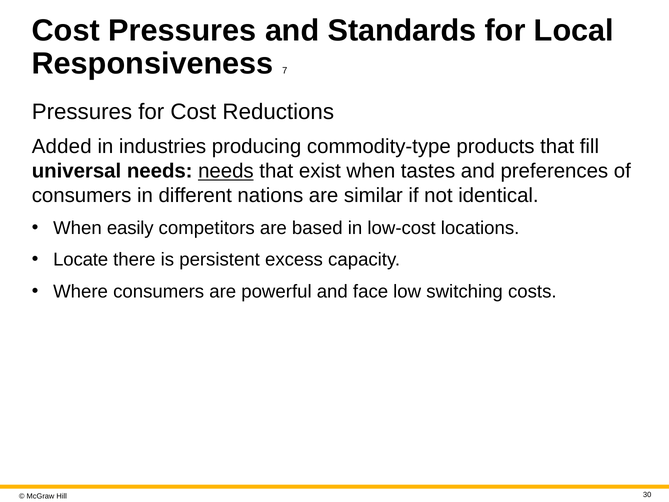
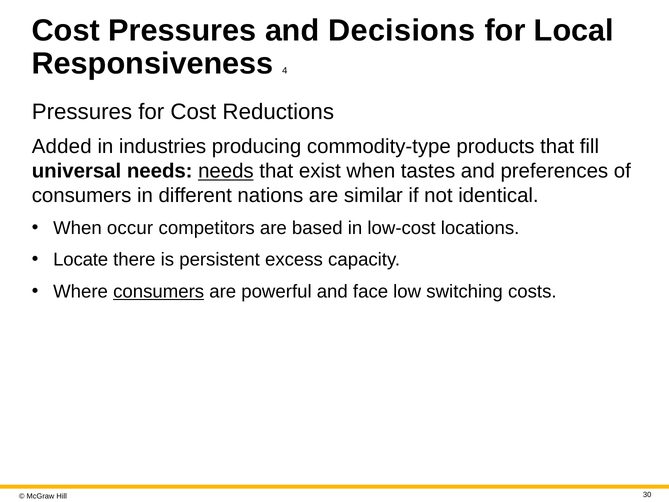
Standards: Standards -> Decisions
7: 7 -> 4
easily: easily -> occur
consumers at (159, 291) underline: none -> present
